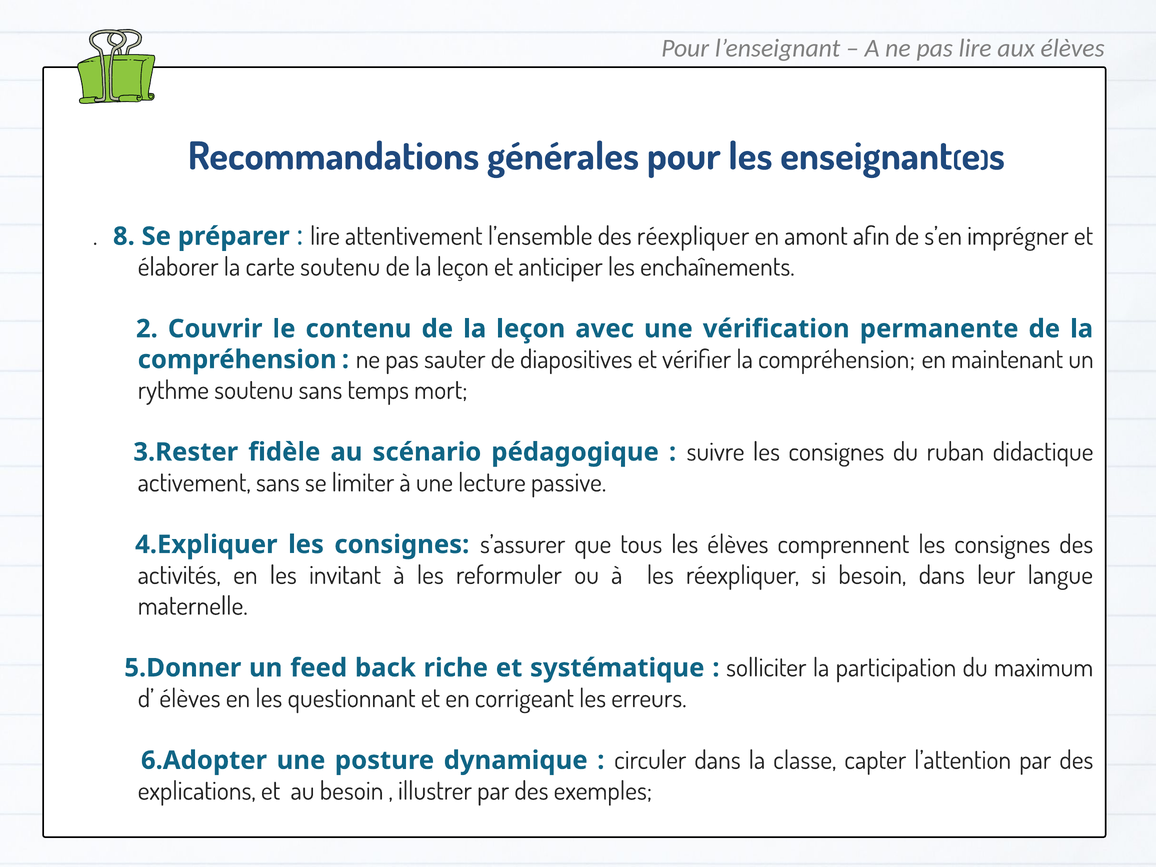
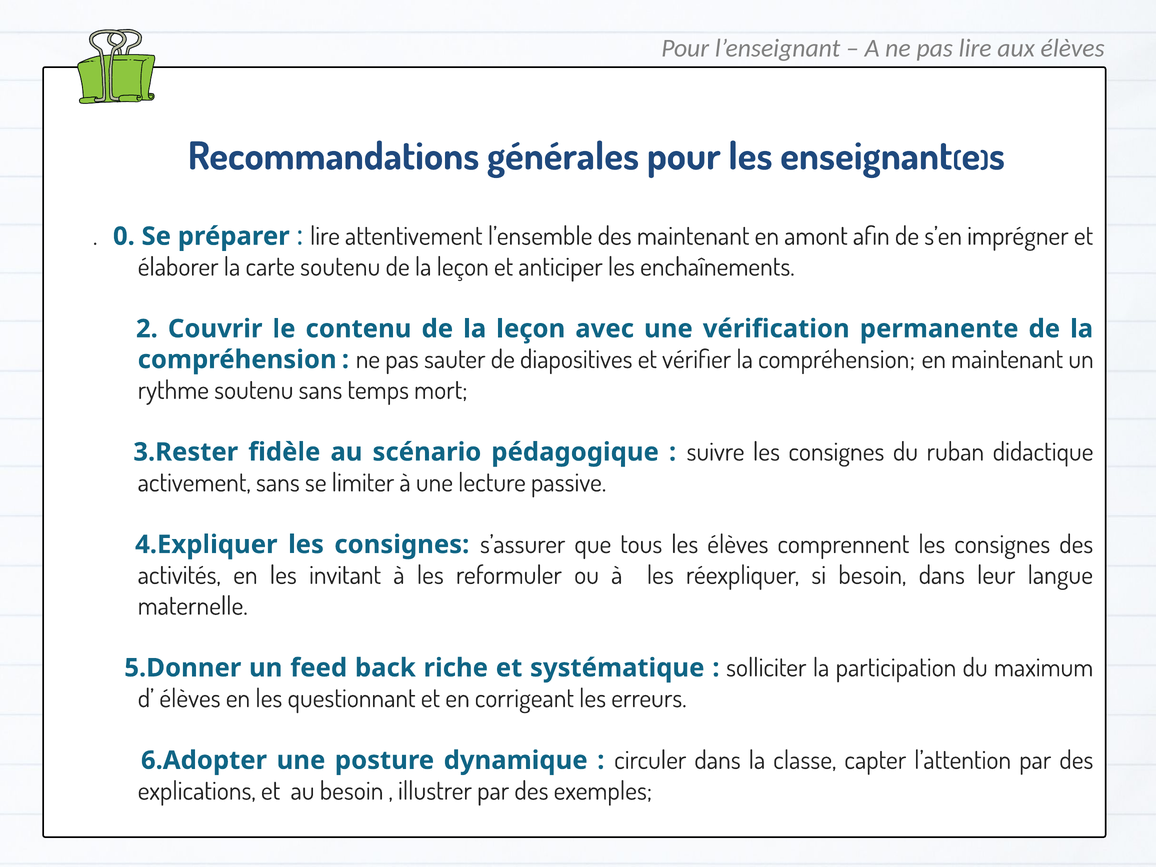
8: 8 -> 0
des réexpliquer: réexpliquer -> maintenant
